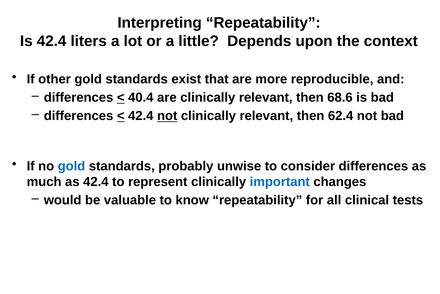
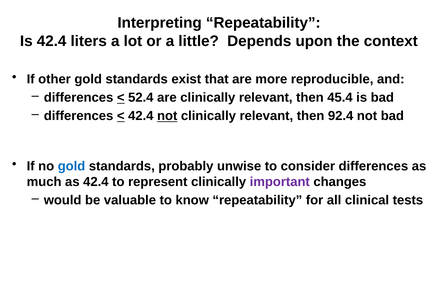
40.4: 40.4 -> 52.4
68.6: 68.6 -> 45.4
62.4: 62.4 -> 92.4
important colour: blue -> purple
